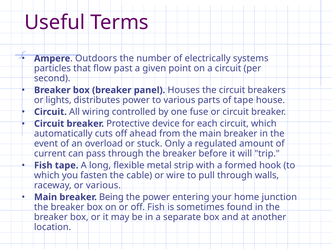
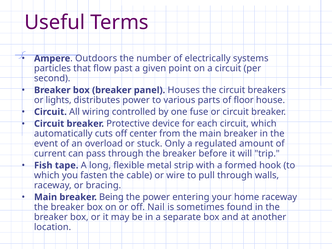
of tape: tape -> floor
ahead: ahead -> center
or various: various -> bracing
home junction: junction -> raceway
off Fish: Fish -> Nail
